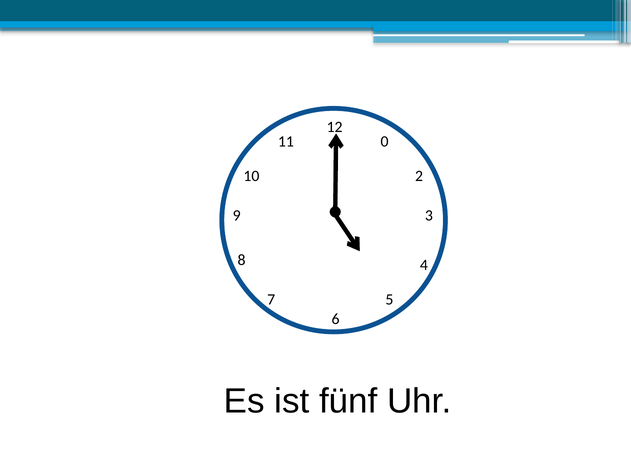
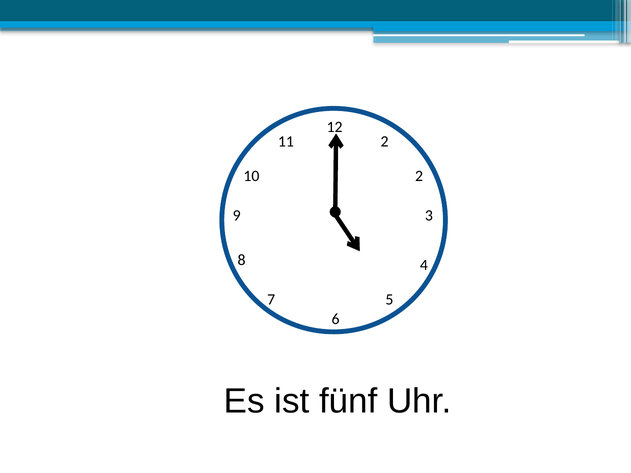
11 0: 0 -> 2
